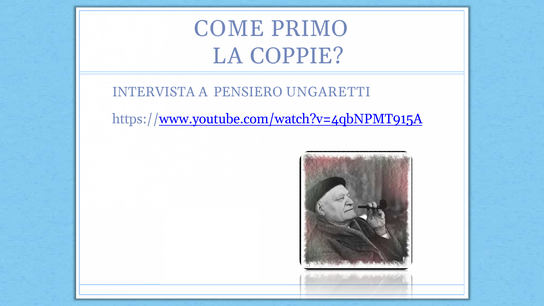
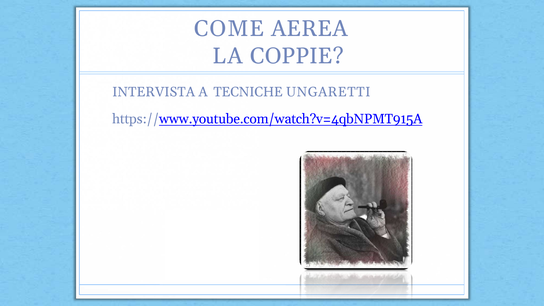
PRIMO: PRIMO -> AEREA
PENSIERO: PENSIERO -> TECNICHE
